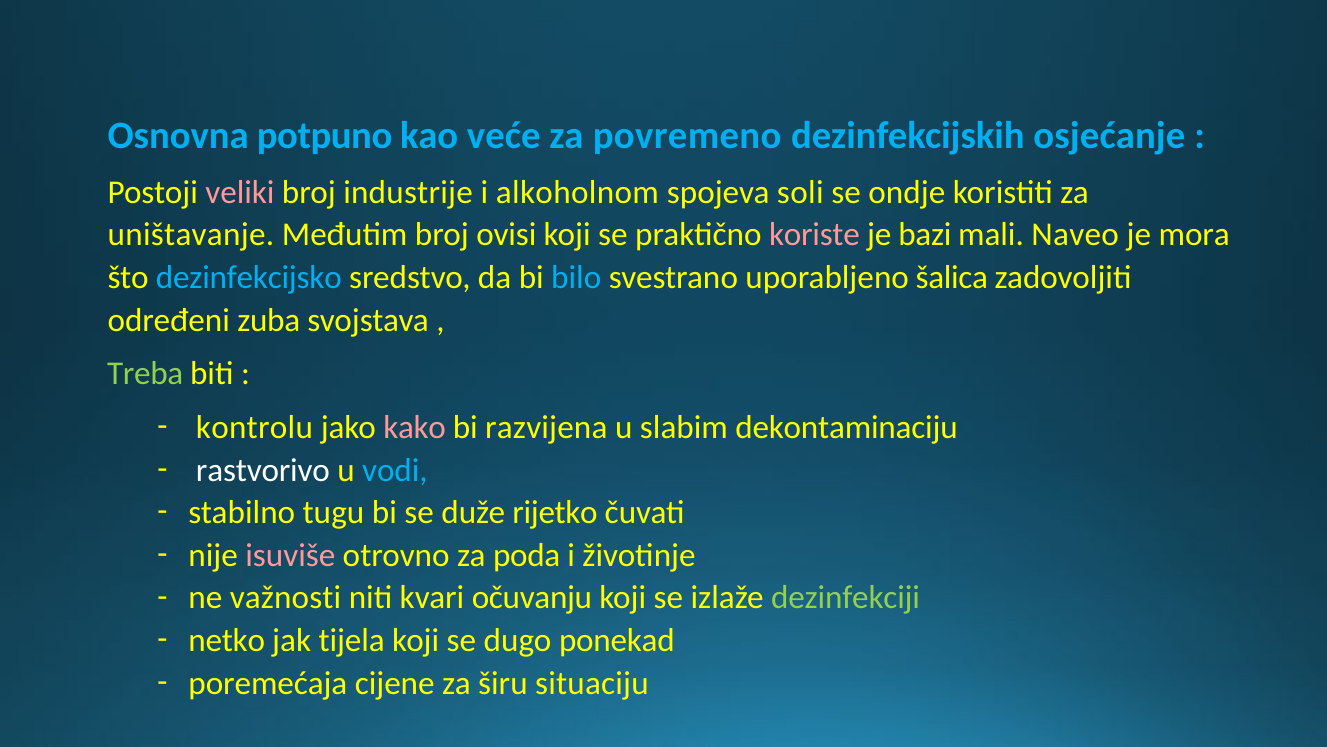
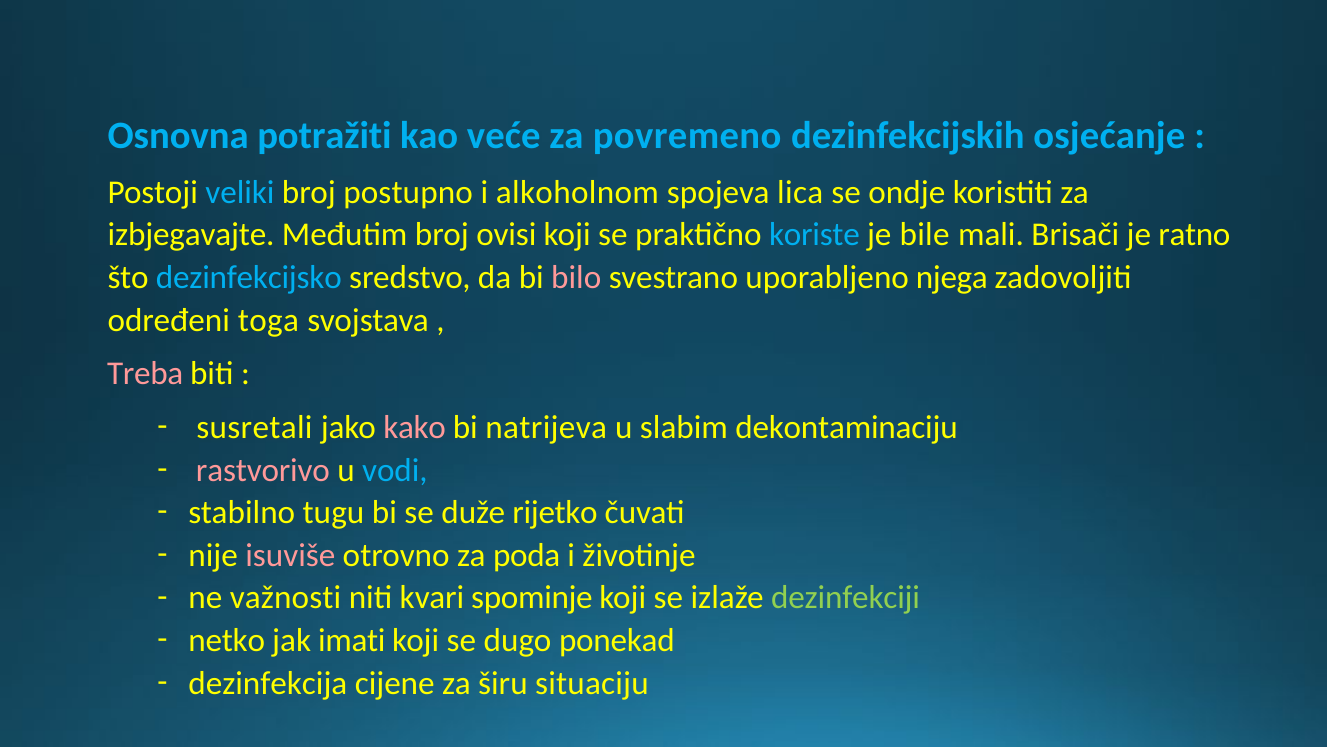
potpuno: potpuno -> potražiti
veliki colour: pink -> light blue
industrije: industrije -> postupno
soli: soli -> lica
uništavanje: uništavanje -> izbjegavajte
koriste colour: pink -> light blue
bazi: bazi -> bile
Naveo: Naveo -> Brisači
mora: mora -> ratno
bilo colour: light blue -> pink
šalica: šalica -> njega
zuba: zuba -> toga
Treba colour: light green -> pink
kontrolu: kontrolu -> susretali
razvijena: razvijena -> natrijeva
rastvorivo colour: white -> pink
očuvanju: očuvanju -> spominje
tijela: tijela -> imati
poremećaja: poremećaja -> dezinfekcija
